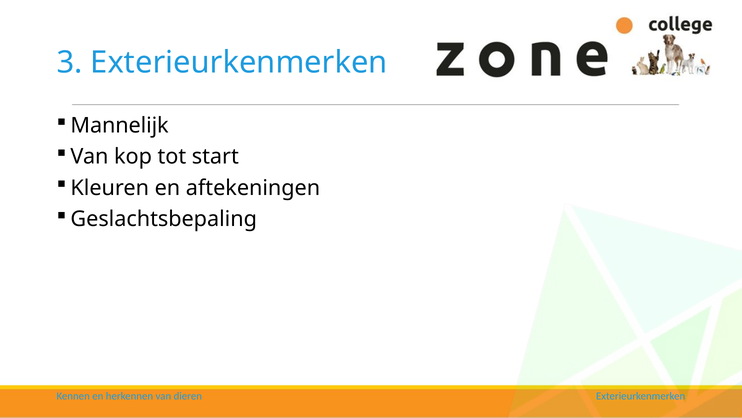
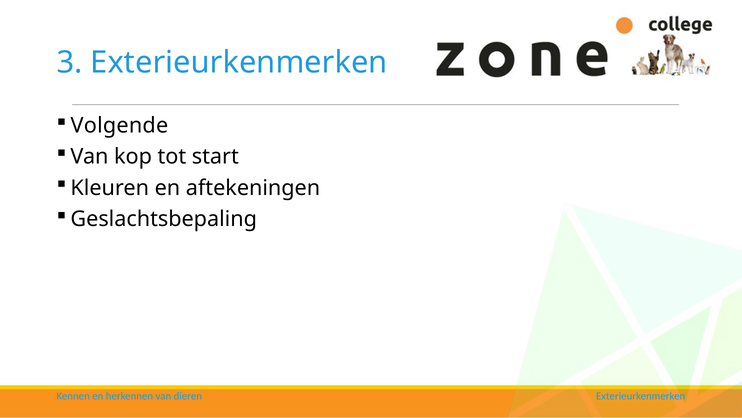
Mannelijk: Mannelijk -> Volgende
